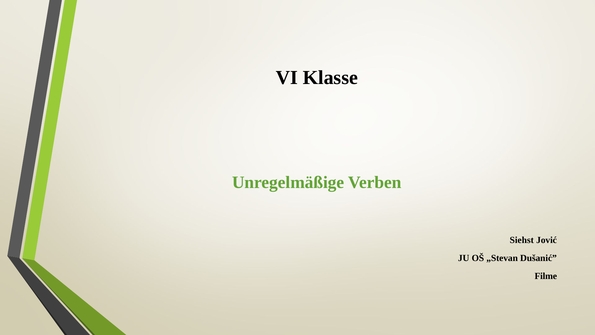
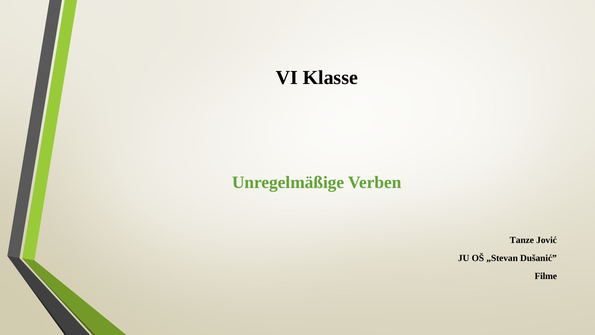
Siehst: Siehst -> Tanze
